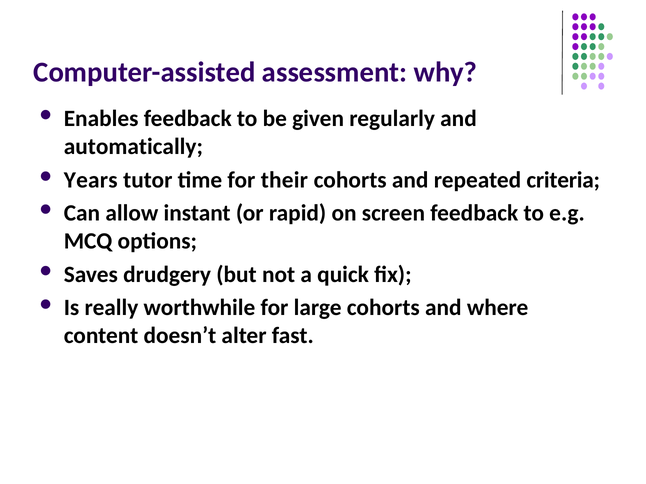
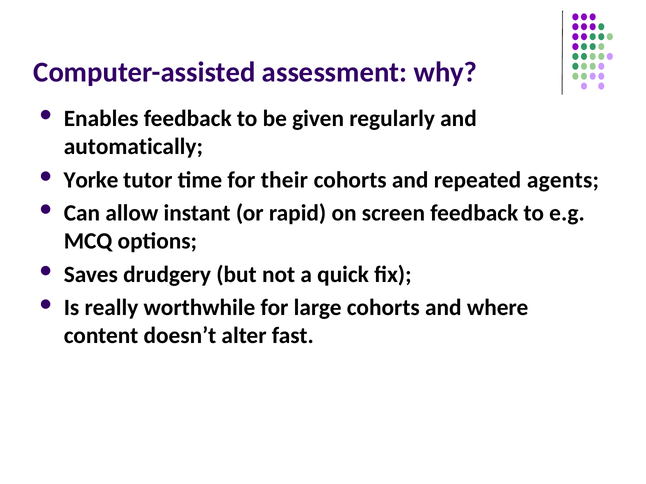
Years: Years -> Yorke
criteria: criteria -> agents
